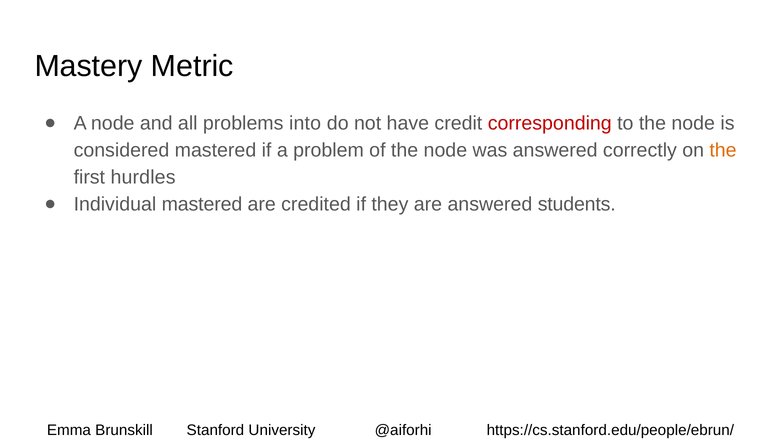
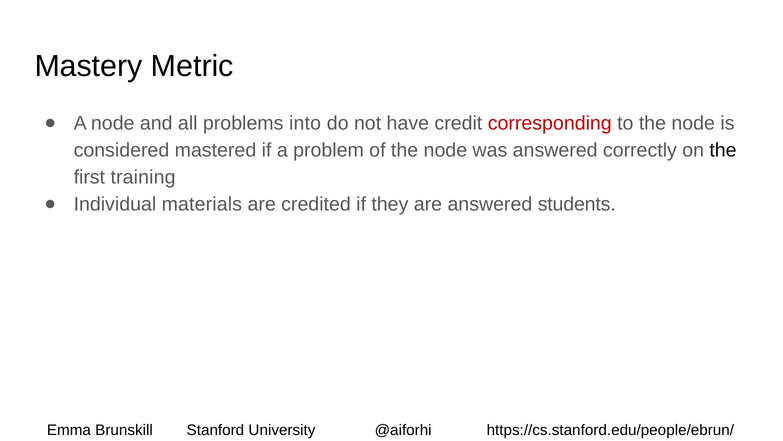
the at (723, 150) colour: orange -> black
hurdles: hurdles -> training
Individual mastered: mastered -> materials
